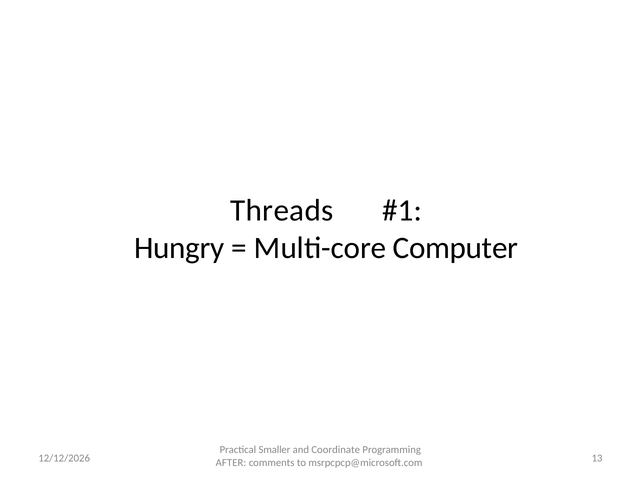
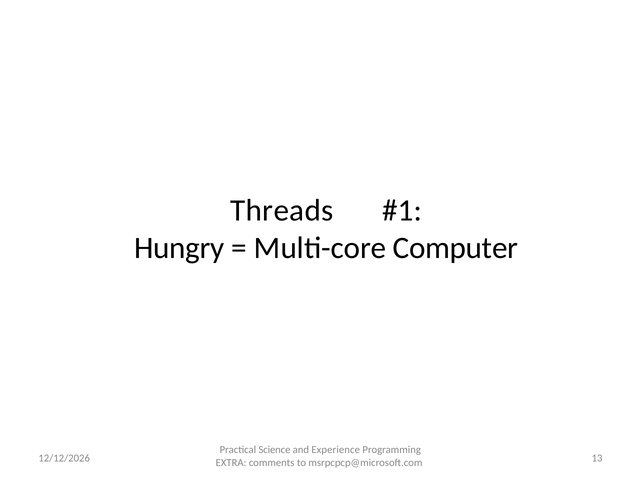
Smaller: Smaller -> Science
Coordinate: Coordinate -> Experience
AFTER: AFTER -> EXTRA
